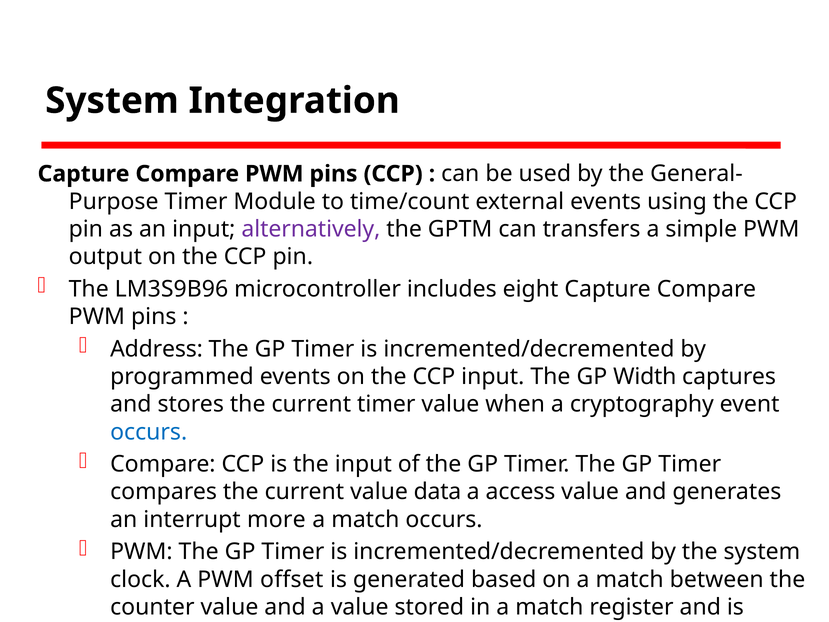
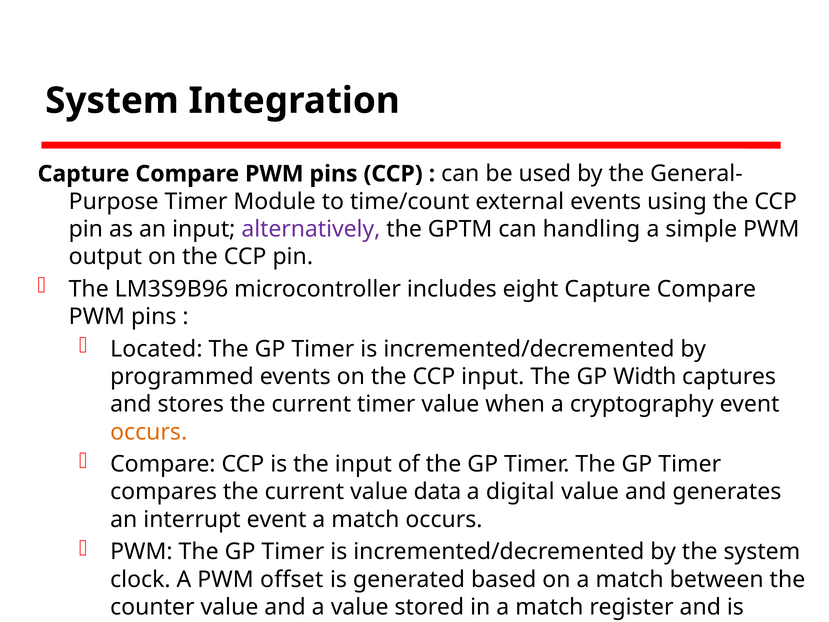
transfers: transfers -> handling
Address: Address -> Located
occurs at (149, 432) colour: blue -> orange
access: access -> digital
interrupt more: more -> event
